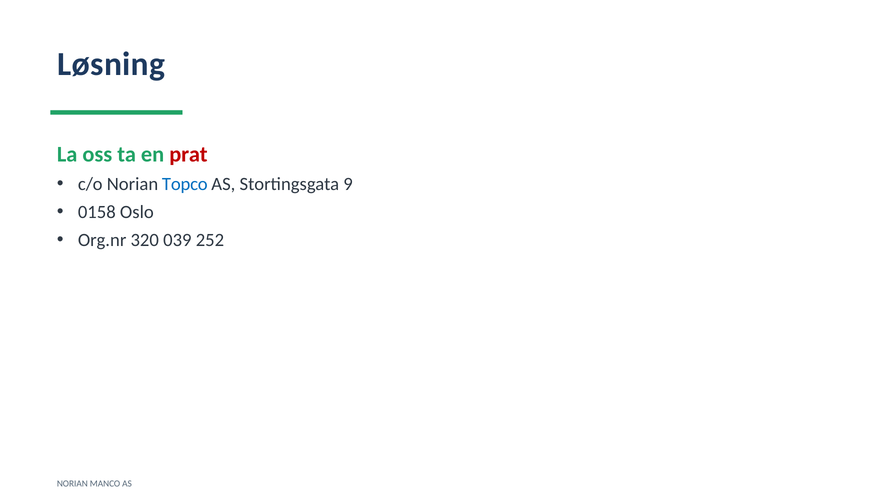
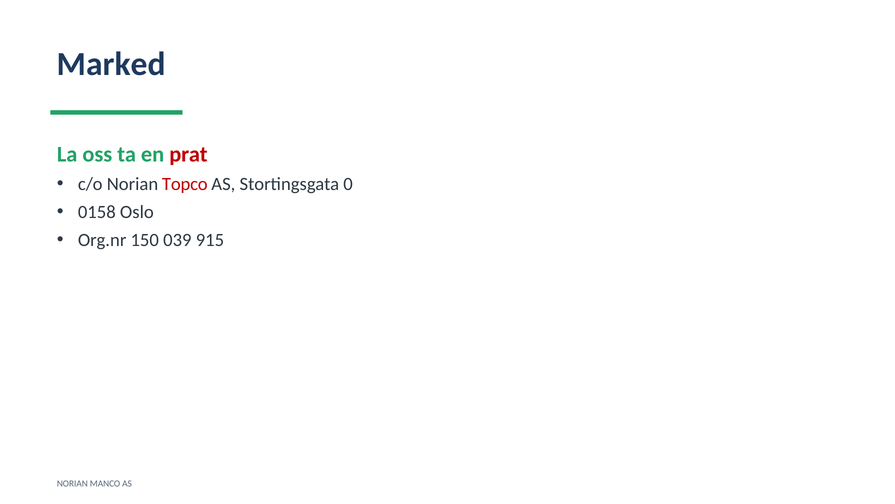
Løsning: Løsning -> Marked
Topco colour: blue -> red
9: 9 -> 0
320: 320 -> 150
252: 252 -> 915
